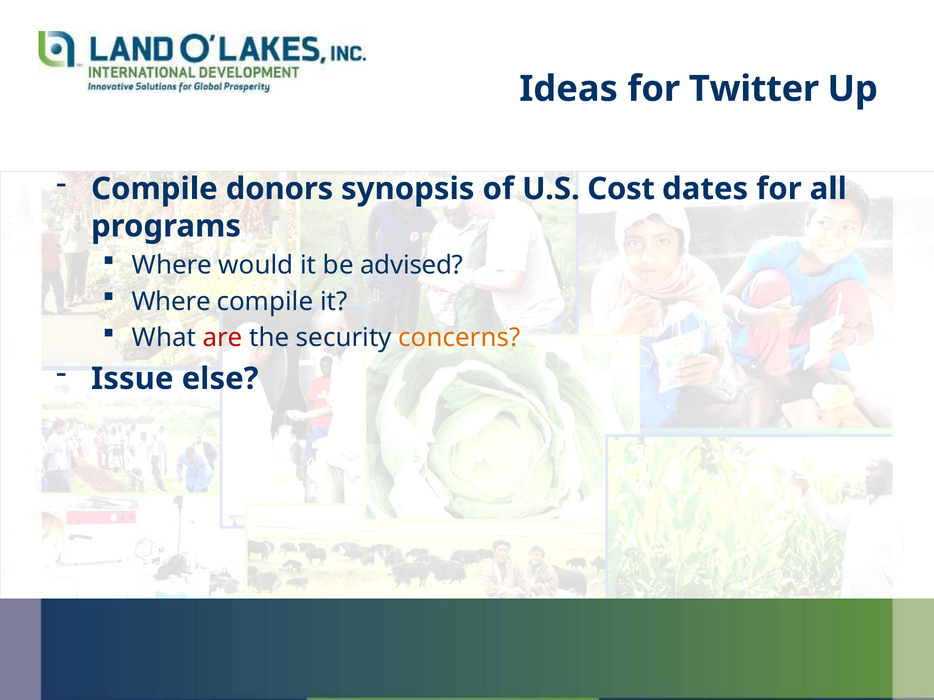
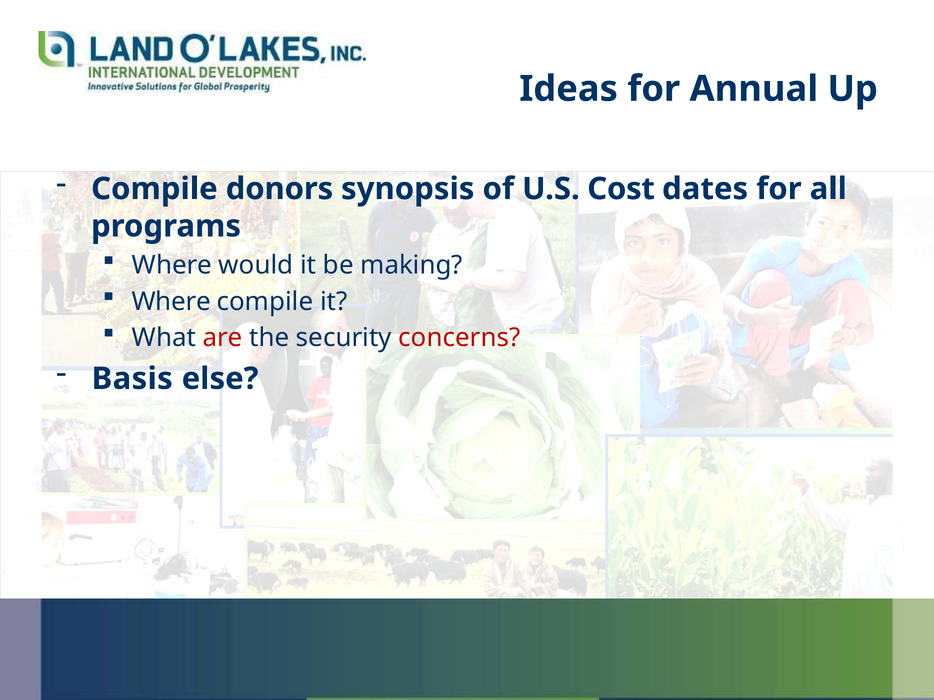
Twitter: Twitter -> Annual
advised: advised -> making
concerns colour: orange -> red
Issue: Issue -> Basis
